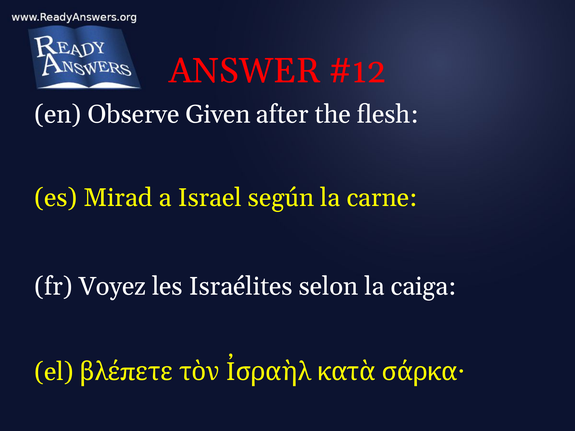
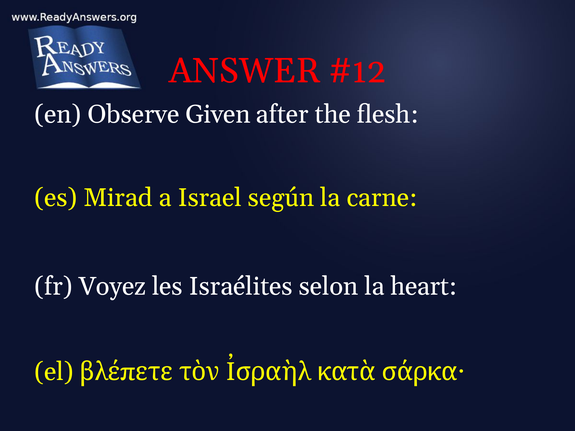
caiga: caiga -> heart
